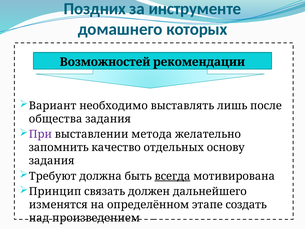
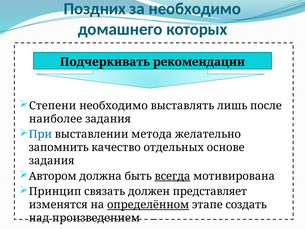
за инструменте: инструменте -> необходимо
Возможностей: Возможностей -> Подчеркивать
Вариант: Вариант -> Степени
общества: общества -> наиболее
При colour: purple -> blue
основу: основу -> основе
Требуют: Требуют -> Автором
дальнейшего: дальнейшего -> представляет
определённом underline: none -> present
